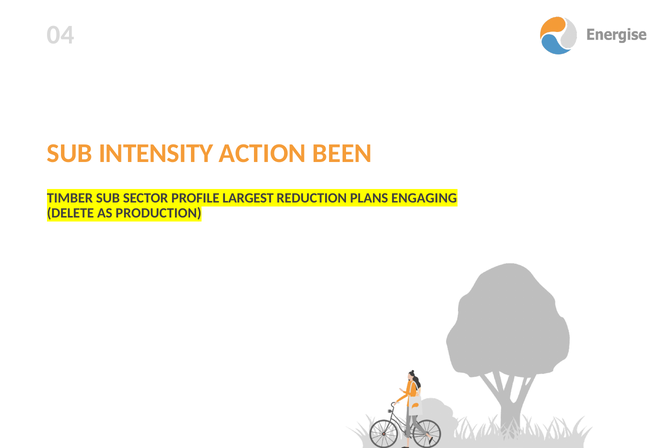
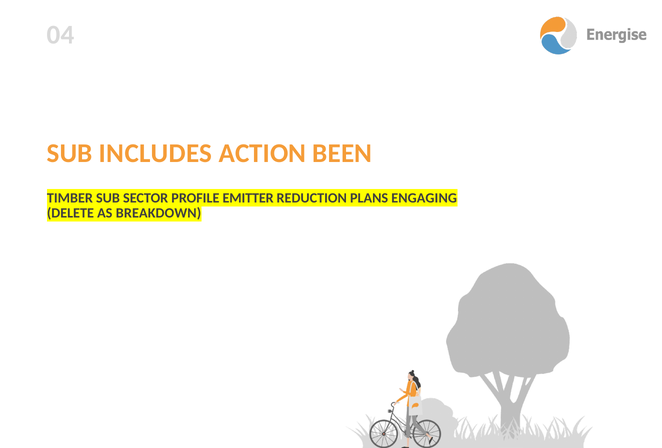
INTENSITY: INTENSITY -> INCLUDES
LARGEST: LARGEST -> EMITTER
PRODUCTION: PRODUCTION -> BREAKDOWN
